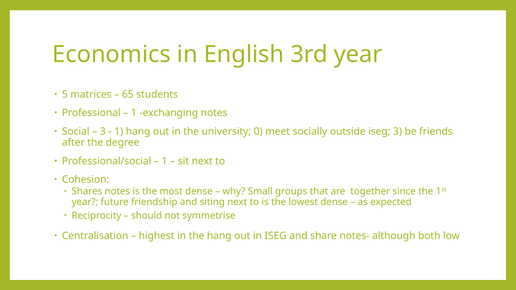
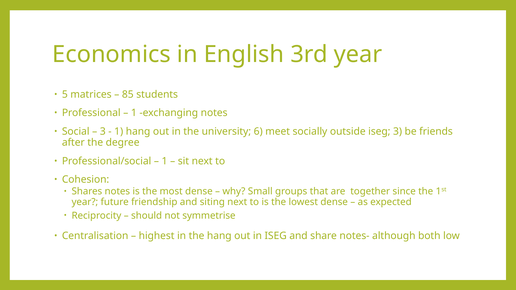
65: 65 -> 85
0: 0 -> 6
